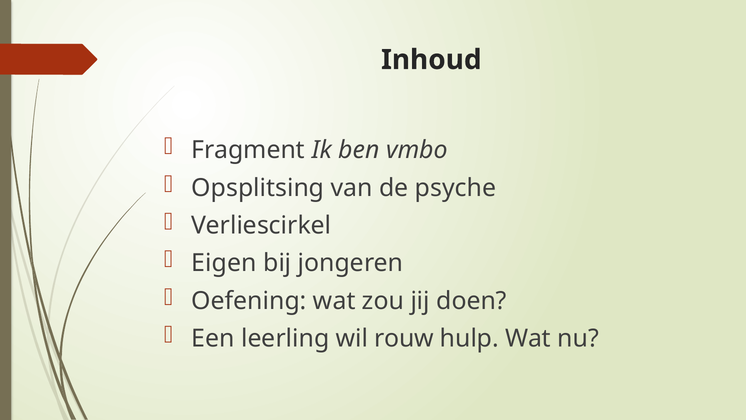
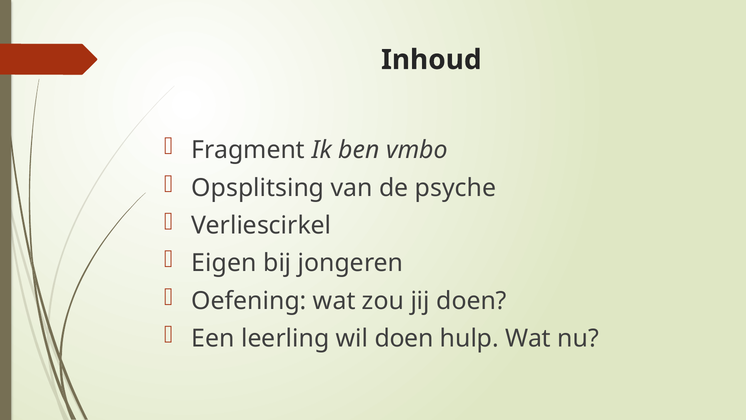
wil rouw: rouw -> doen
